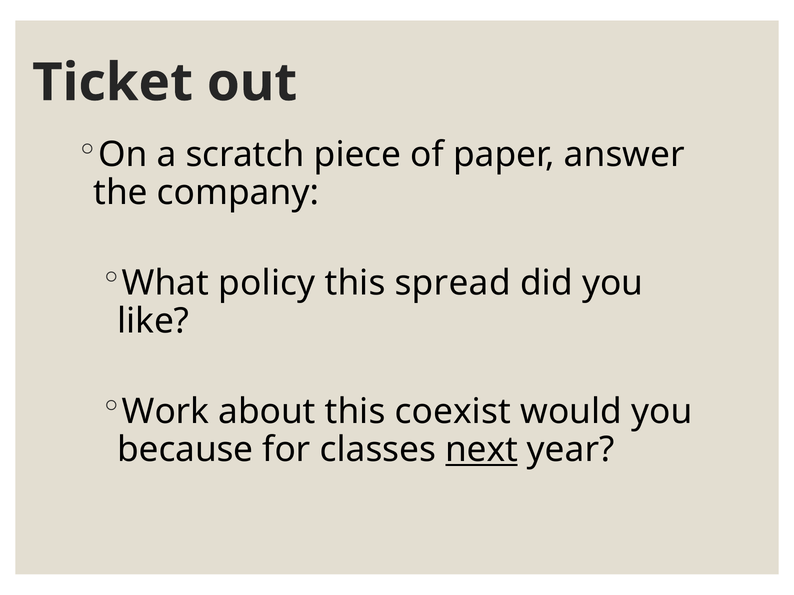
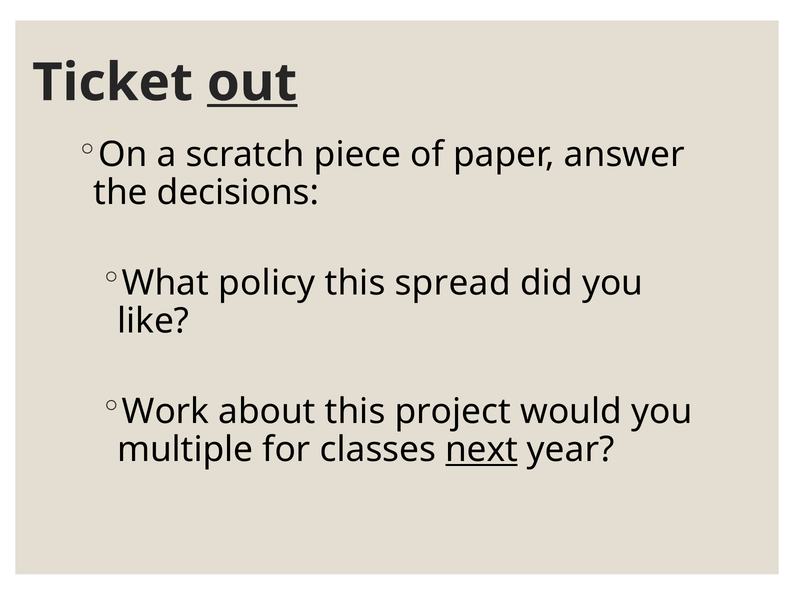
out underline: none -> present
company: company -> decisions
coexist: coexist -> project
because: because -> multiple
